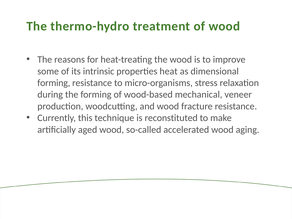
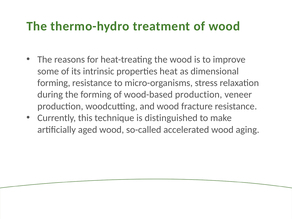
wood-based mechanical: mechanical -> production
reconstituted: reconstituted -> distinguished
